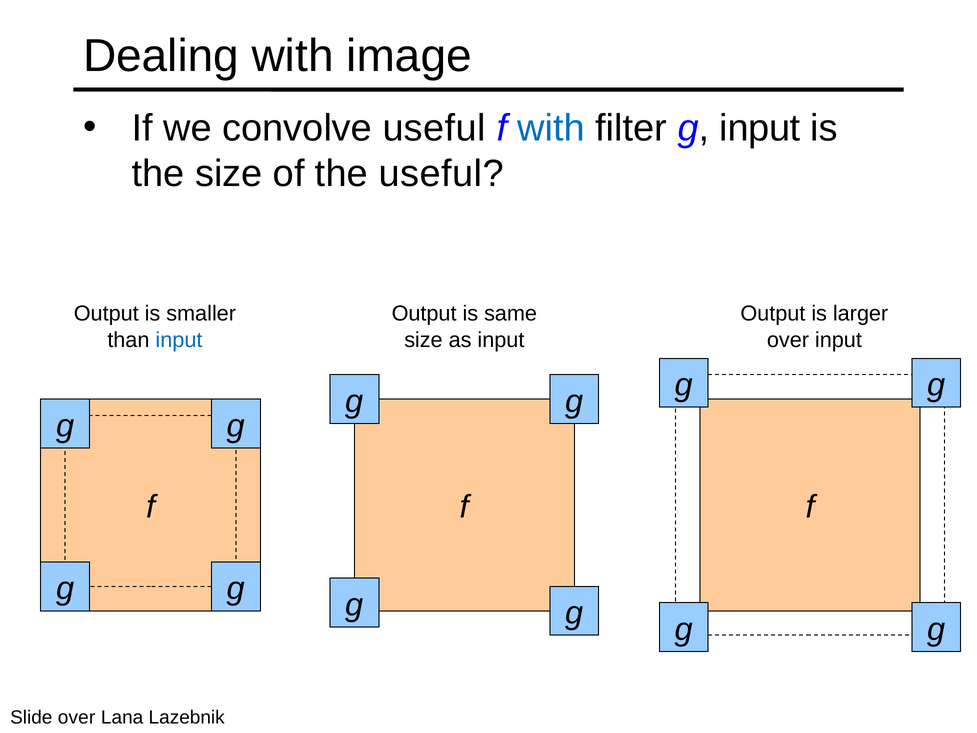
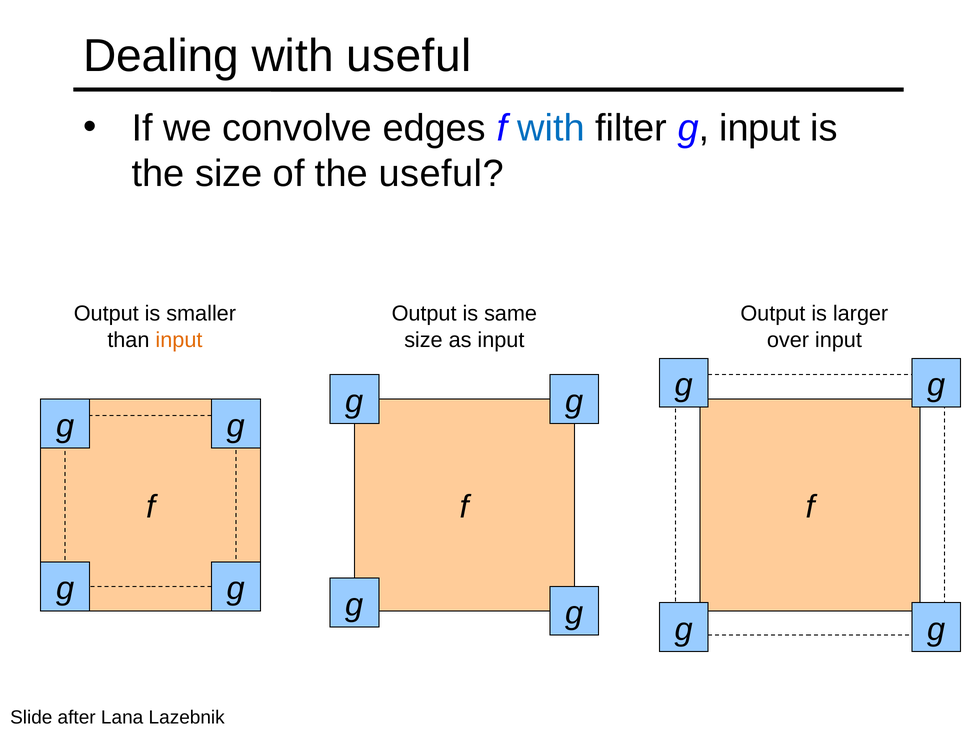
with image: image -> useful
convolve useful: useful -> edges
input at (179, 340) colour: blue -> orange
Slide over: over -> after
